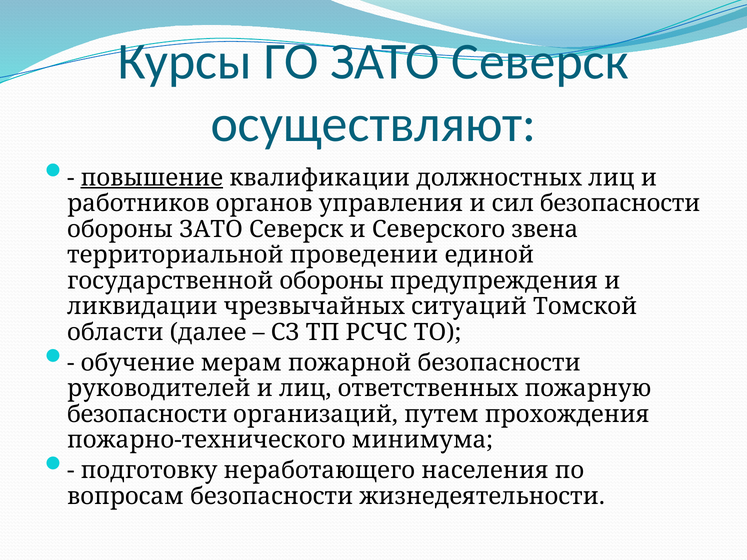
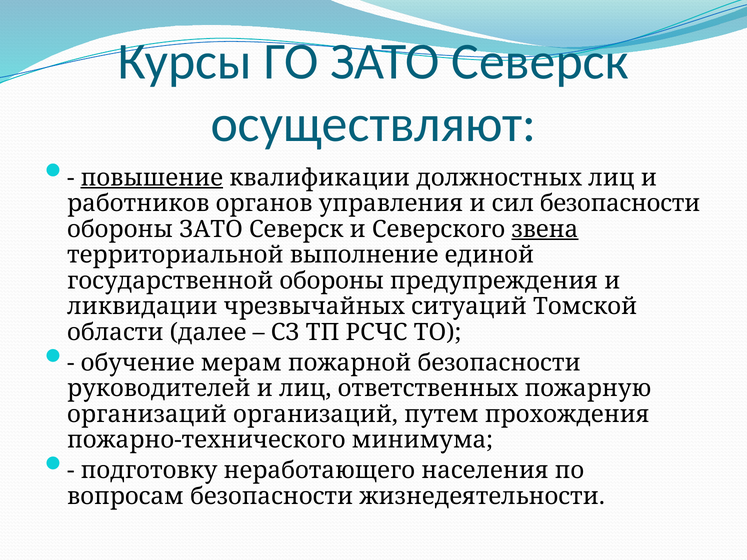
звена underline: none -> present
проведении: проведении -> выполнение
безопасности at (147, 414): безопасности -> организаций
